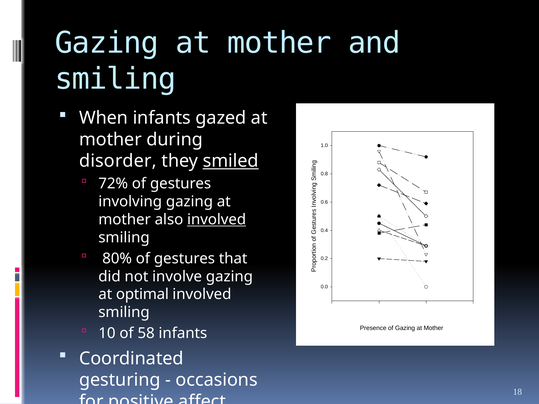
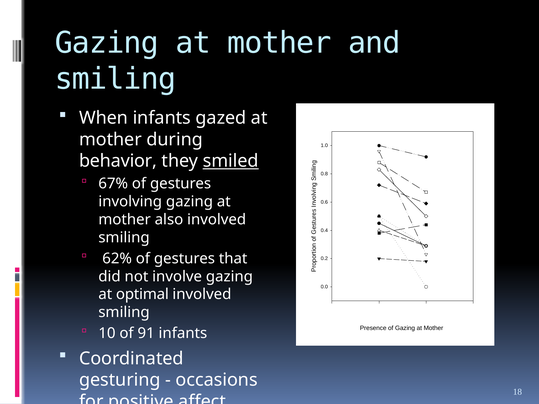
disorder: disorder -> behavior
72%: 72% -> 67%
involved at (217, 220) underline: present -> none
80%: 80% -> 62%
58: 58 -> 91
